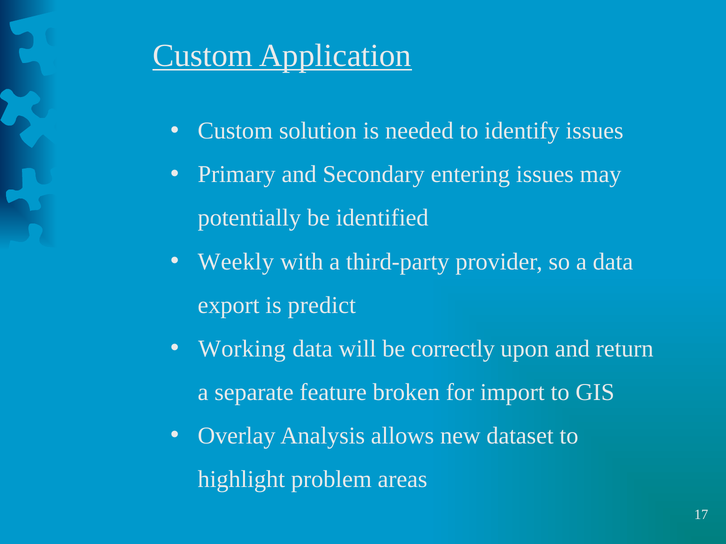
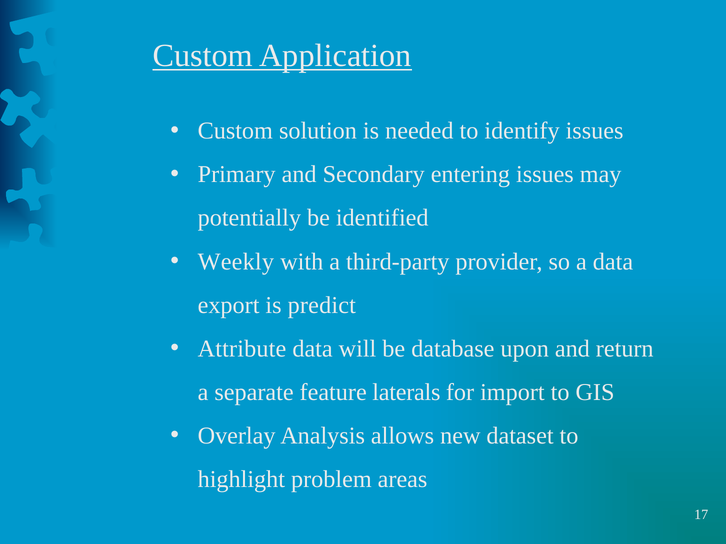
Working: Working -> Attribute
correctly: correctly -> database
broken: broken -> laterals
